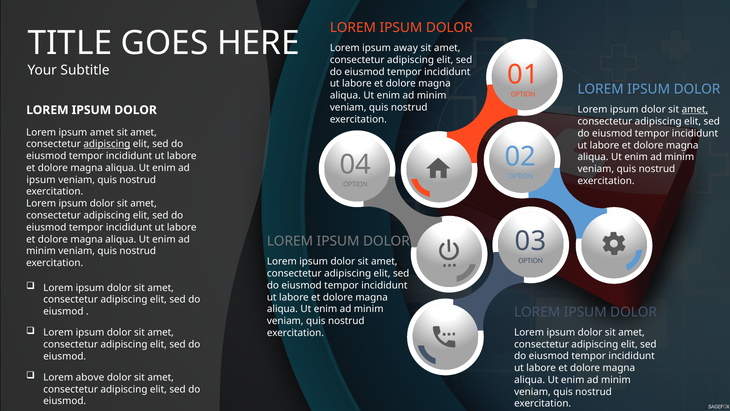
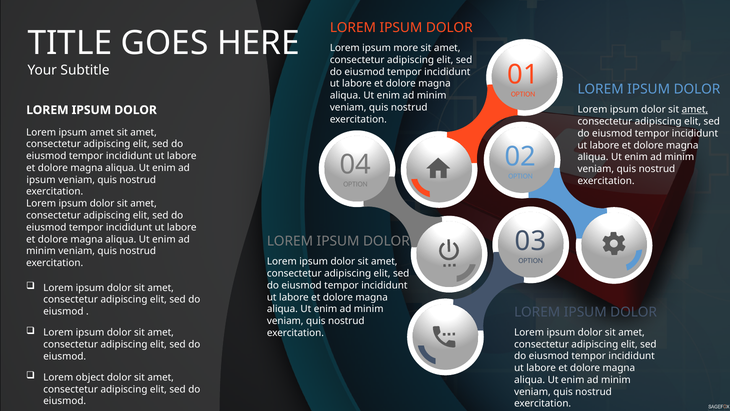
away: away -> more
adipiscing at (107, 144) underline: present -> none
above: above -> object
